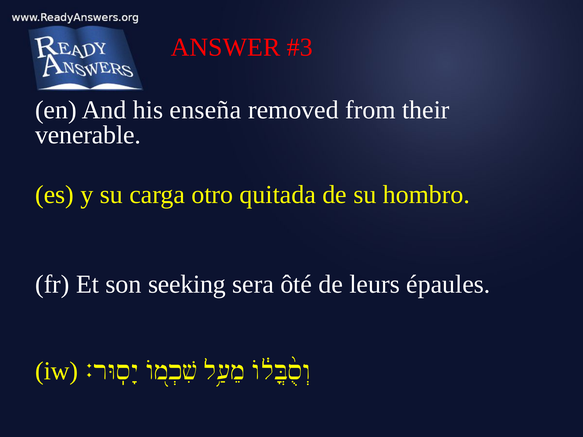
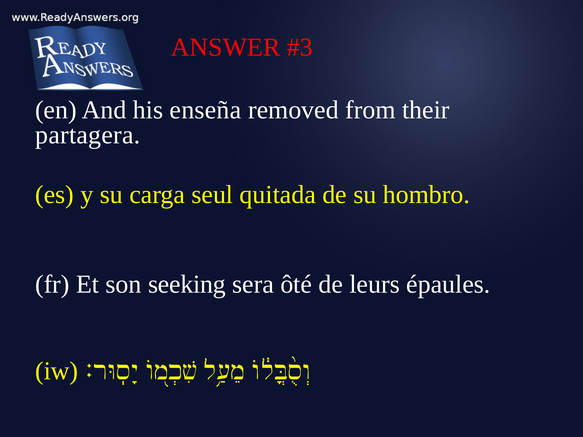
venerable: venerable -> partagera
otro: otro -> seul
